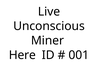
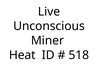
Here: Here -> Heat
001: 001 -> 518
